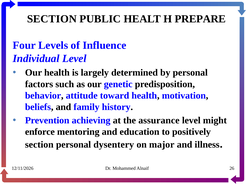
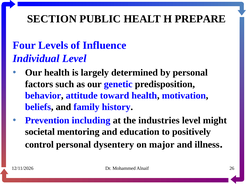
achieving: achieving -> including
assurance: assurance -> industries
enforce: enforce -> societal
section at (39, 145): section -> control
